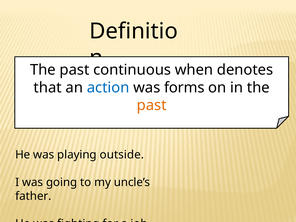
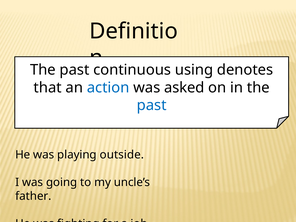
when: when -> using
forms: forms -> asked
past at (152, 105) colour: orange -> blue
